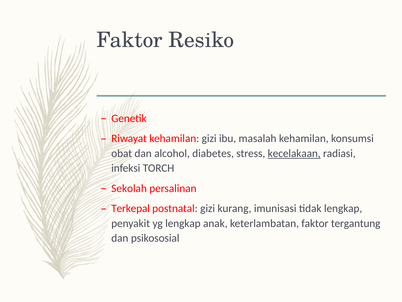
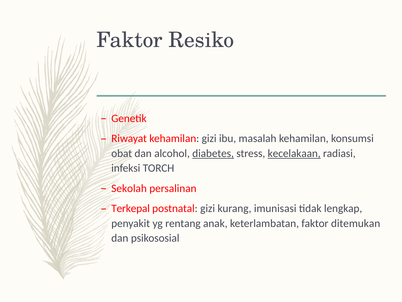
diabetes underline: none -> present
yg lengkap: lengkap -> rentang
tergantung: tergantung -> ditemukan
